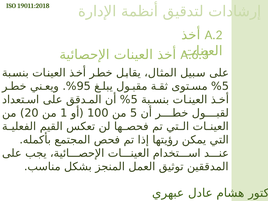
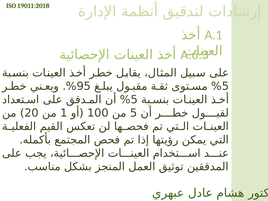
A.2: A.2 -> A.1
